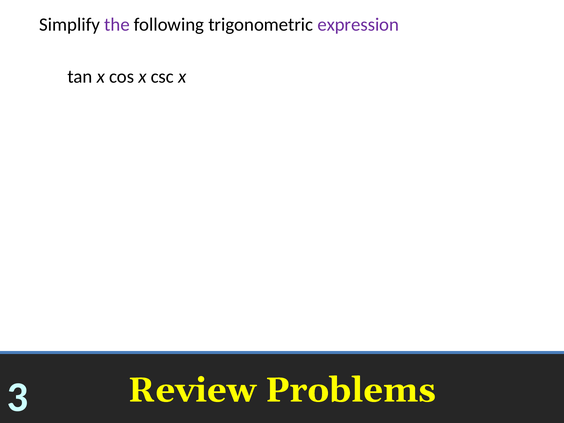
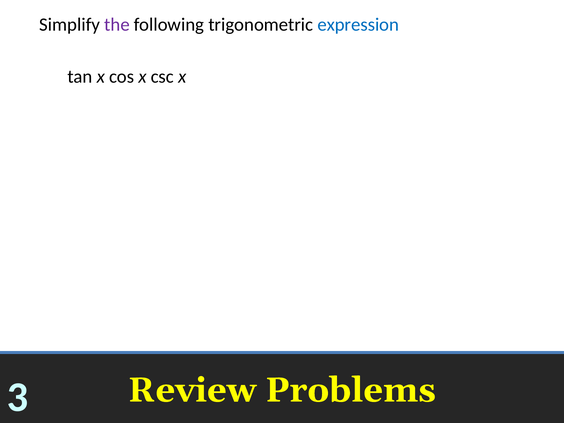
expression colour: purple -> blue
